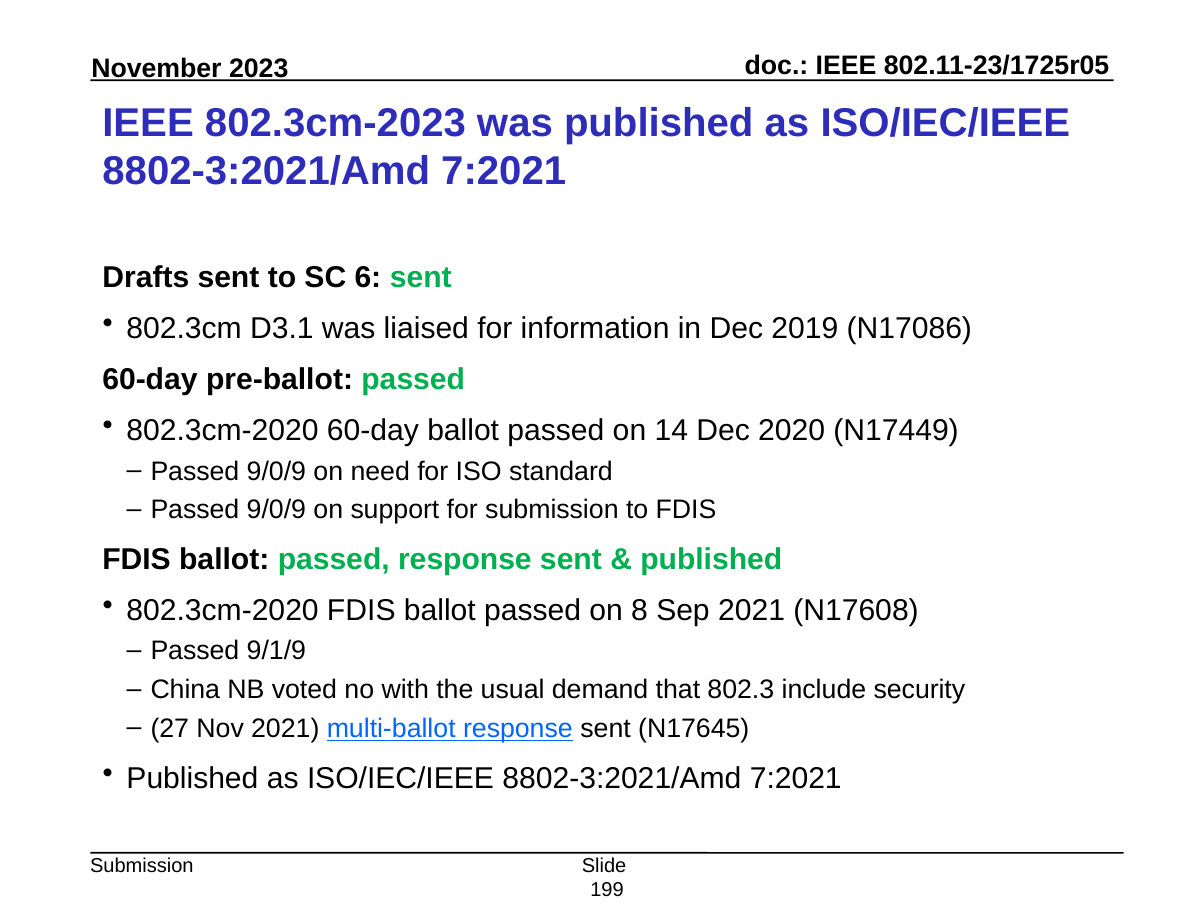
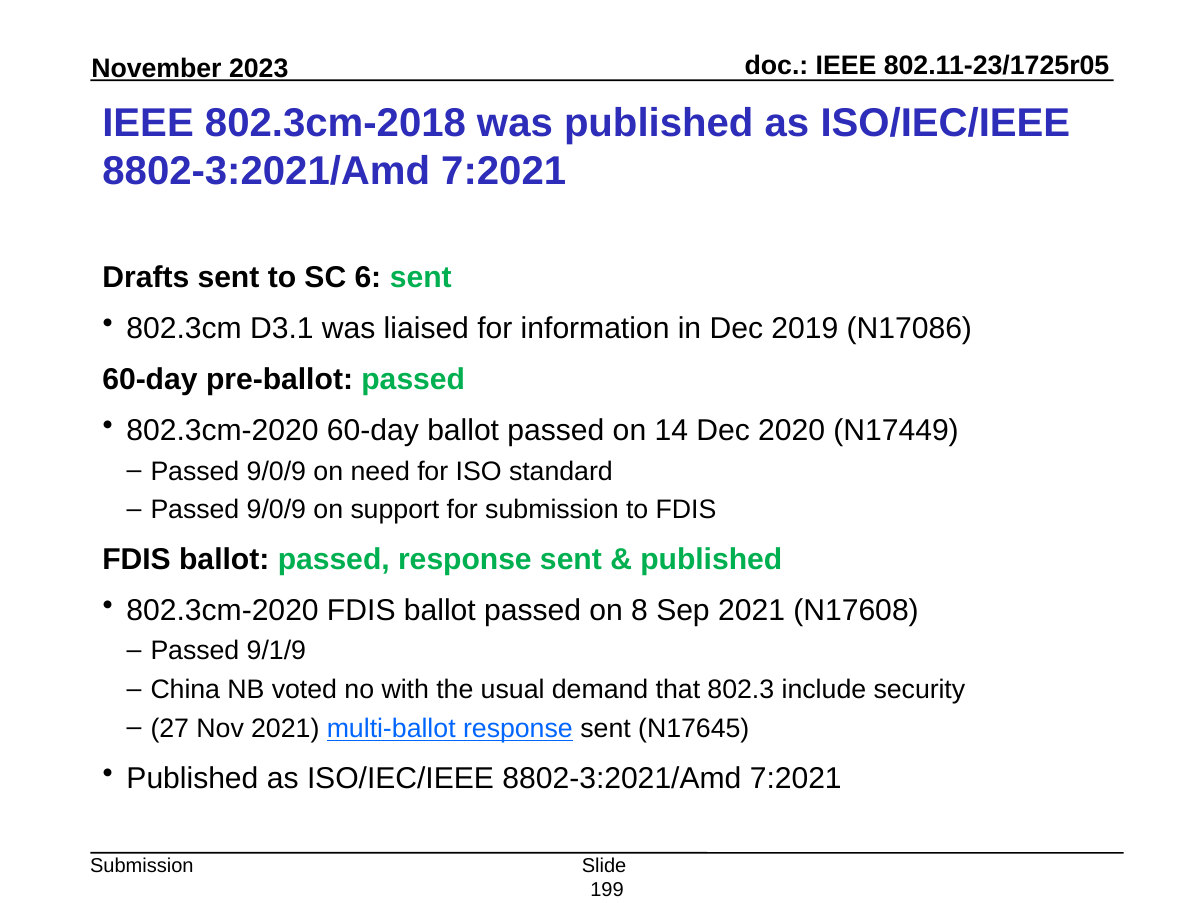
802.3cm-2023: 802.3cm-2023 -> 802.3cm-2018
